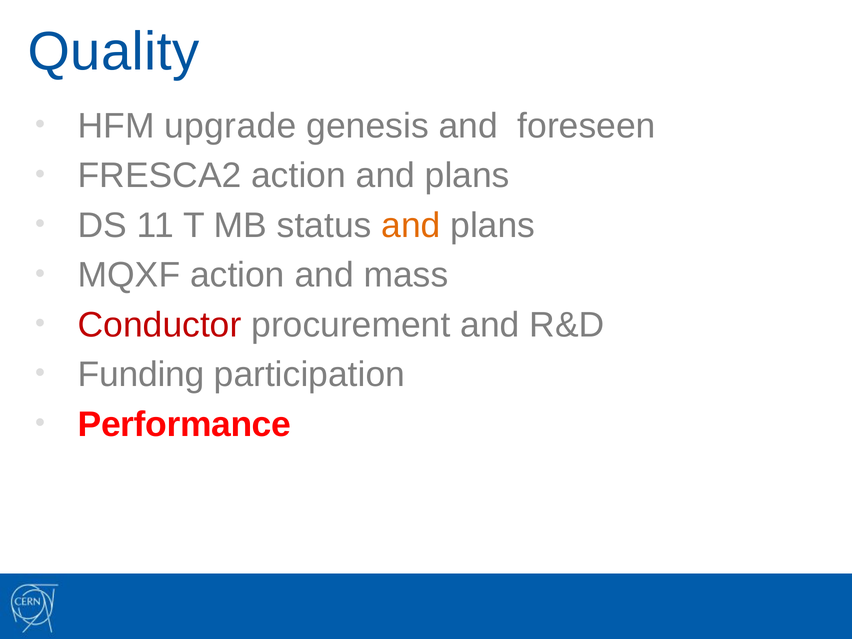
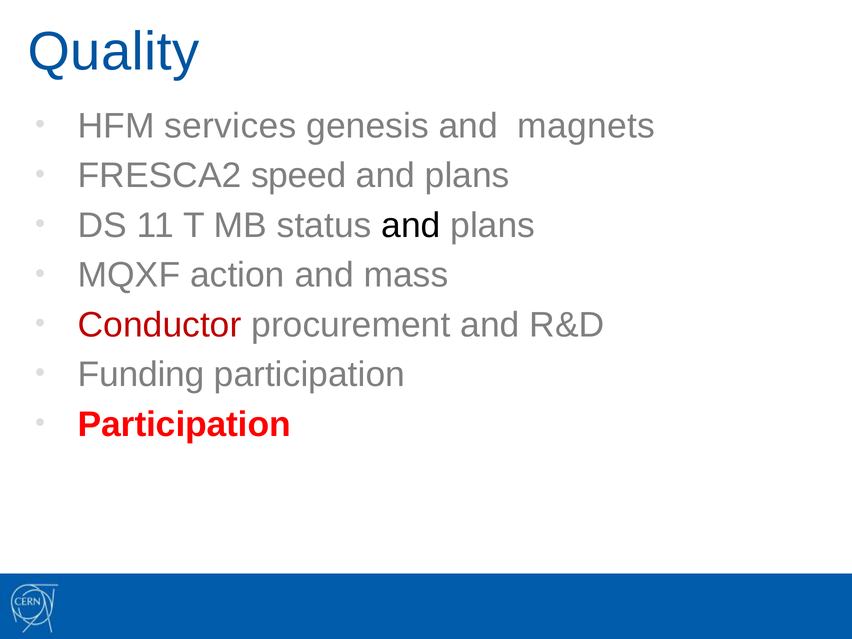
upgrade: upgrade -> services
foreseen: foreseen -> magnets
FRESCA2 action: action -> speed
and at (411, 225) colour: orange -> black
Performance at (184, 424): Performance -> Participation
